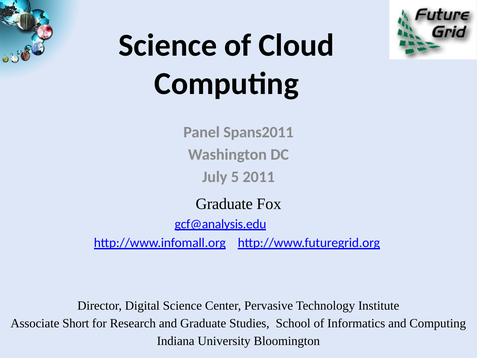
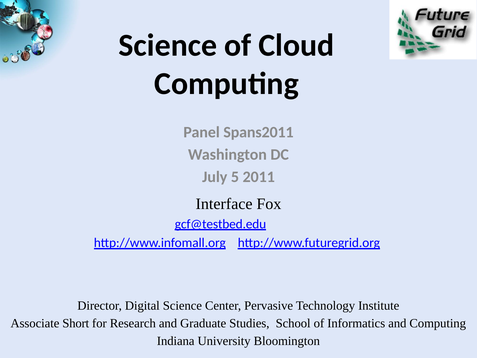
Graduate at (224, 204): Graduate -> Interface
gcf@analysis.edu: gcf@analysis.edu -> gcf@testbed.edu
